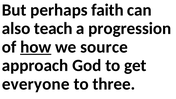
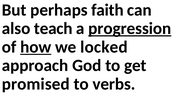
progression underline: none -> present
source: source -> locked
everyone: everyone -> promised
three: three -> verbs
